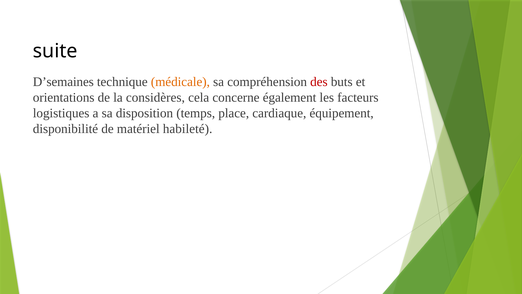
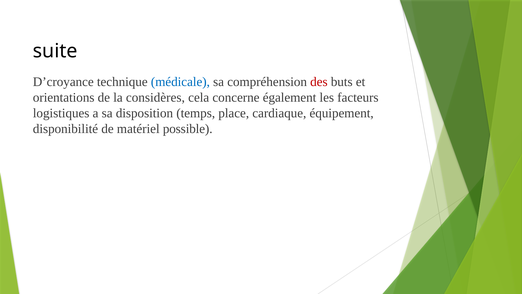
D’semaines: D’semaines -> D’croyance
médicale colour: orange -> blue
habileté: habileté -> possible
